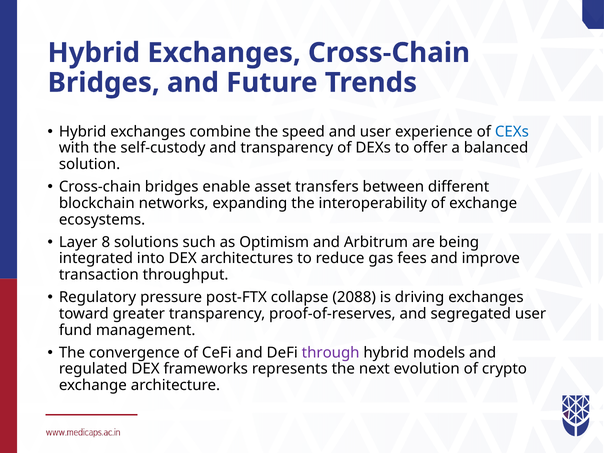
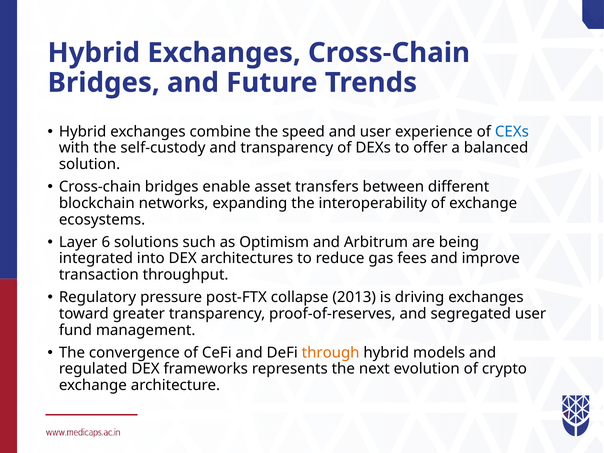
8: 8 -> 6
2088: 2088 -> 2013
through colour: purple -> orange
